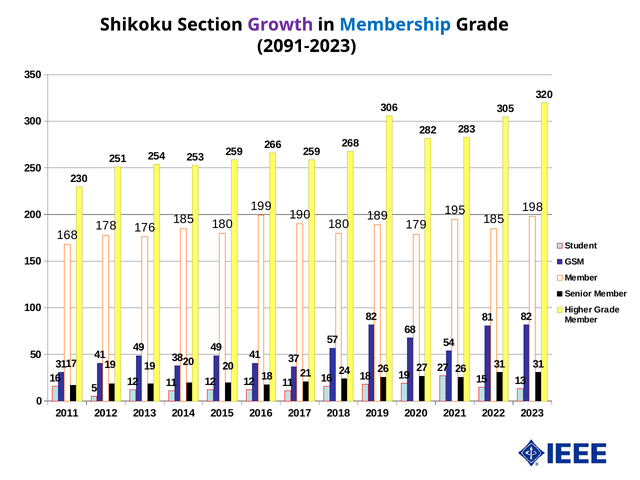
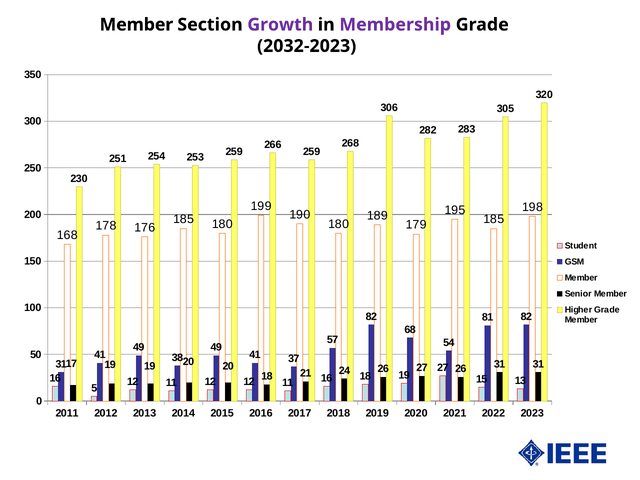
Shikoku at (136, 25): Shikoku -> Member
Membership colour: blue -> purple
2091-2023: 2091-2023 -> 2032-2023
